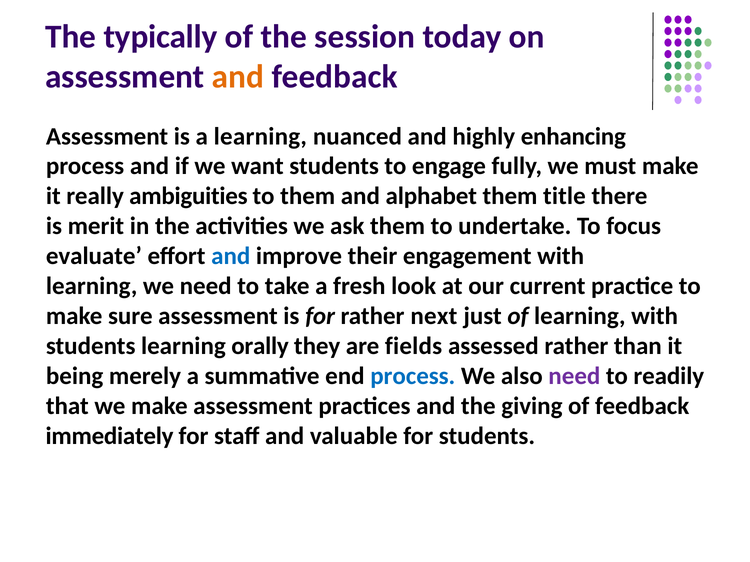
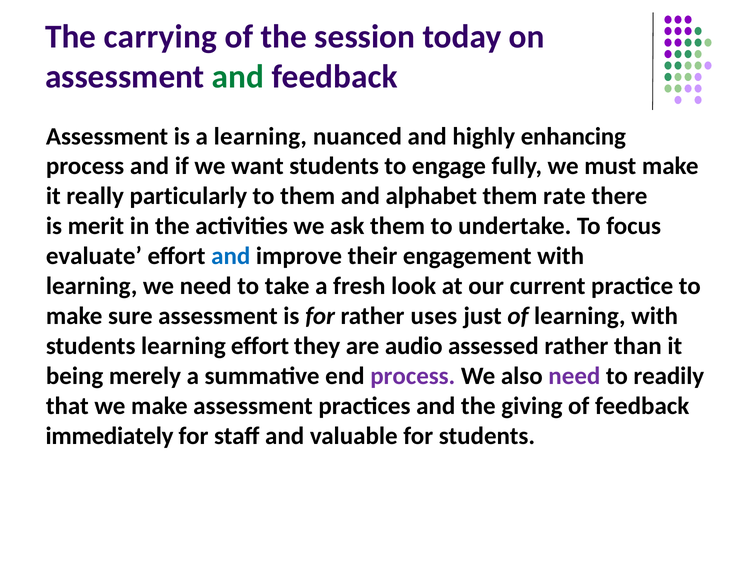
typically: typically -> carrying
and at (238, 77) colour: orange -> green
ambiguities: ambiguities -> particularly
title: title -> rate
next: next -> uses
learning orally: orally -> effort
fields: fields -> audio
process at (413, 376) colour: blue -> purple
